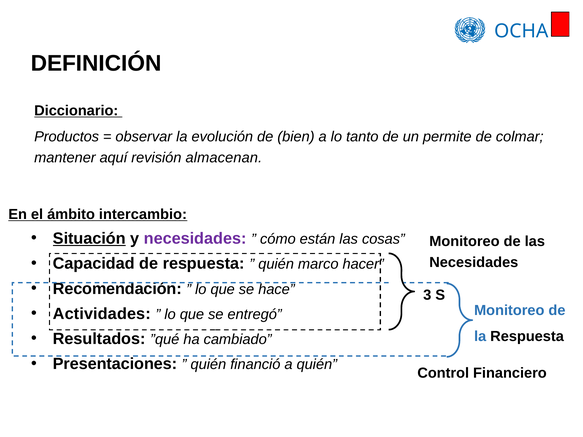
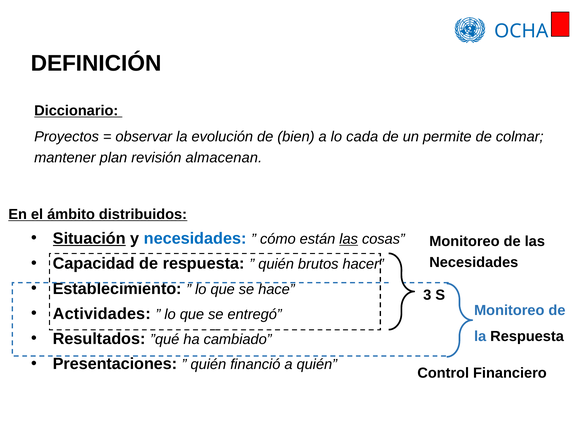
Productos: Productos -> Proyectos
tanto: tanto -> cada
aquí: aquí -> plan
intercambio: intercambio -> distribuidos
necesidades at (195, 239) colour: purple -> blue
las at (349, 239) underline: none -> present
marco: marco -> brutos
Recomendación: Recomendación -> Establecimiento
